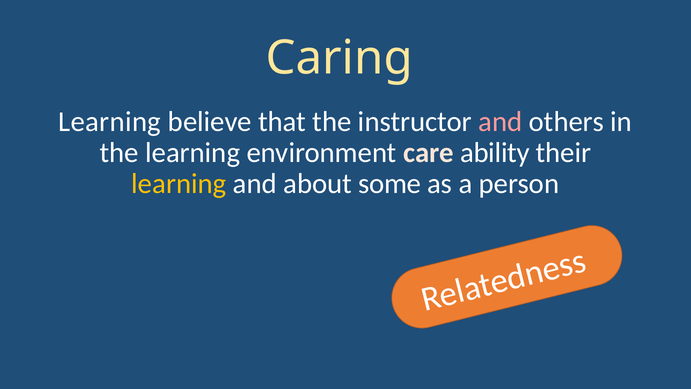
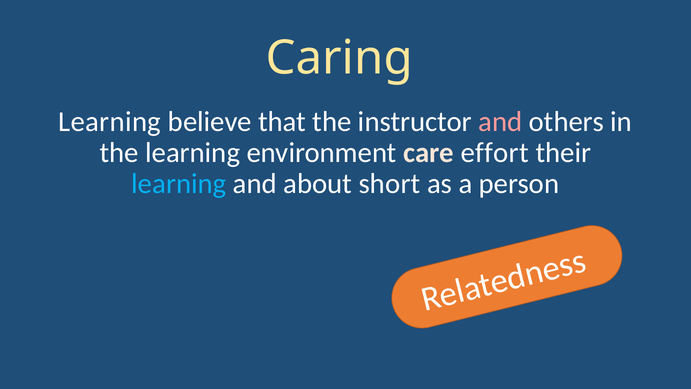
ability: ability -> effort
learning at (179, 184) colour: yellow -> light blue
some: some -> short
